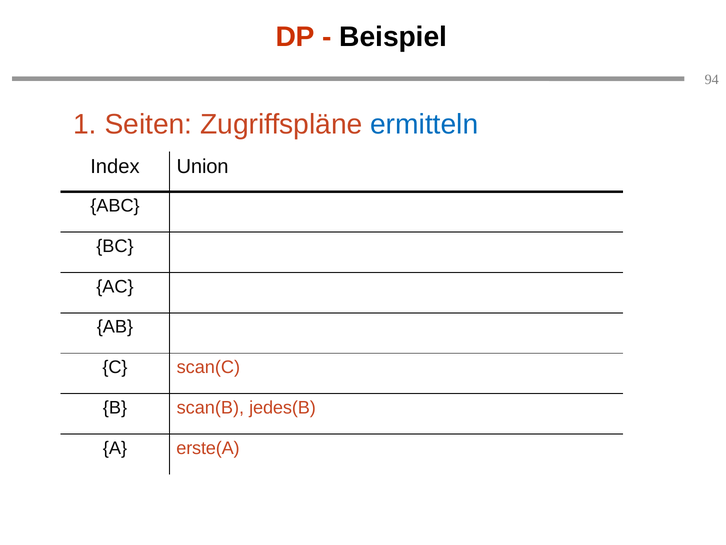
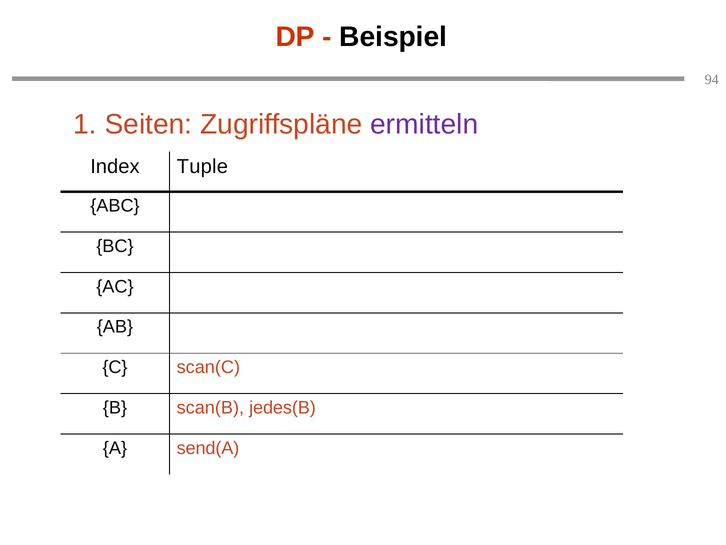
ermitteln colour: blue -> purple
Union: Union -> Tuple
erste(A: erste(A -> send(A
